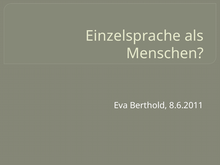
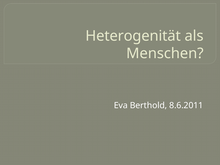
Einzelsprache: Einzelsprache -> Heterogenität
